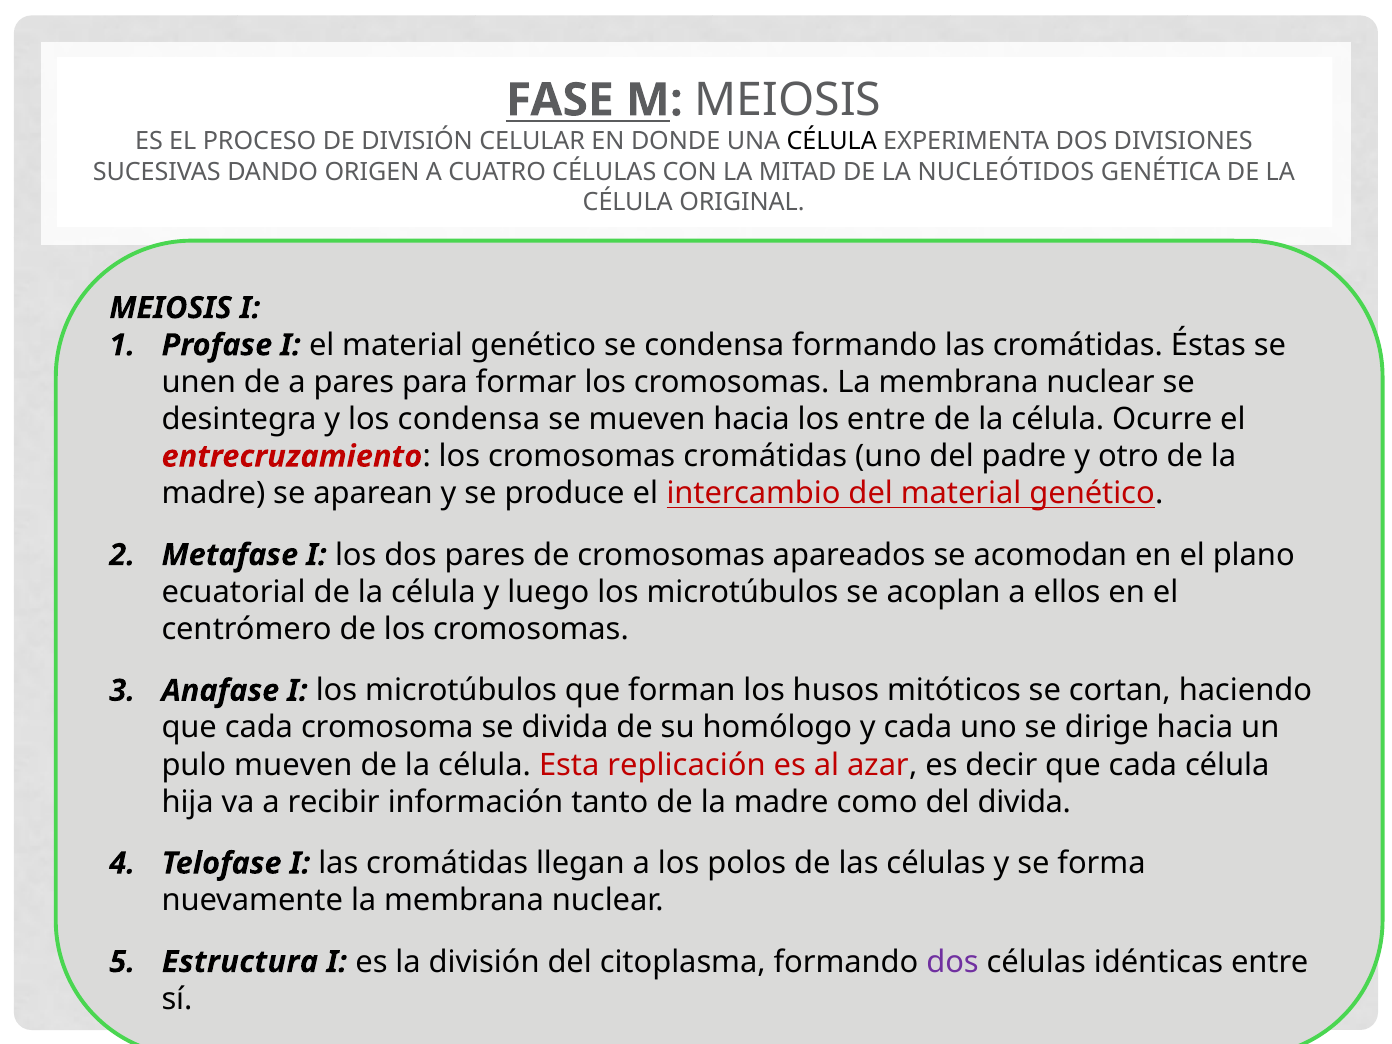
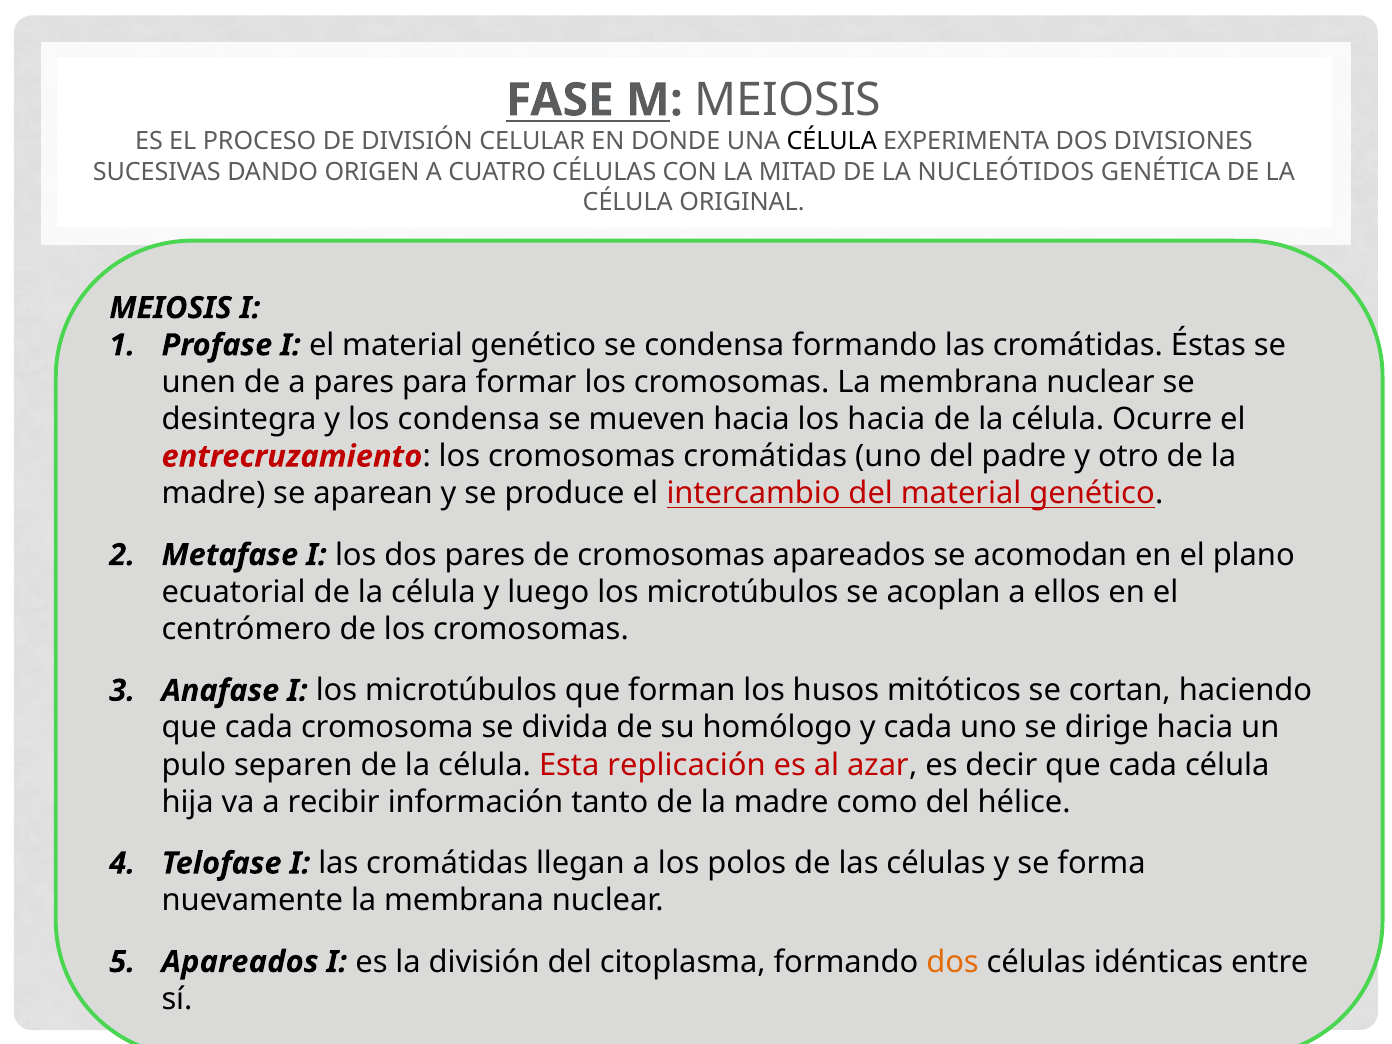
los entre: entre -> hacia
pulo mueven: mueven -> separen
del divida: divida -> hélice
Estructura at (240, 962): Estructura -> Apareados
dos at (953, 962) colour: purple -> orange
